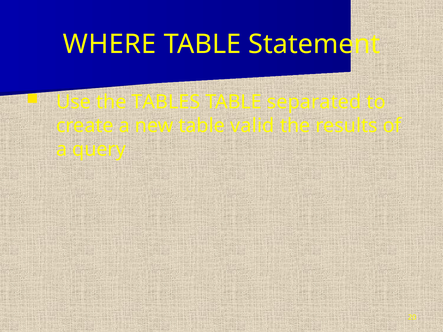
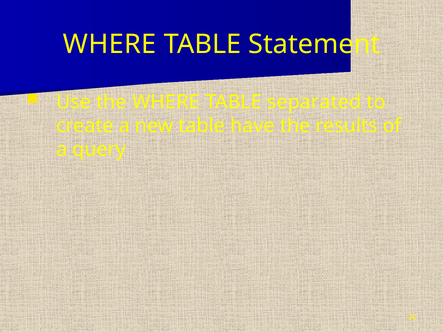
the TABLES: TABLES -> WHERE
valid: valid -> have
